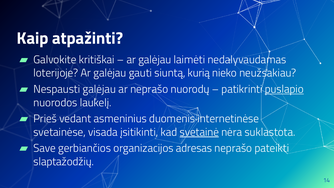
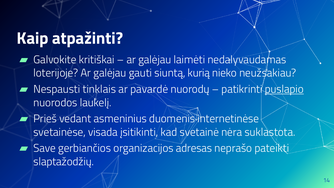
Nespausti galėjau: galėjau -> tinklais
ar neprašo: neprašo -> pavardė
svetainė underline: present -> none
